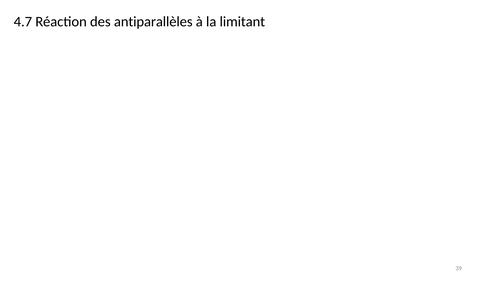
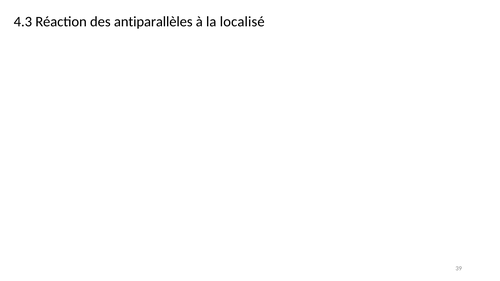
4.7: 4.7 -> 4.3
limitant: limitant -> localisé
